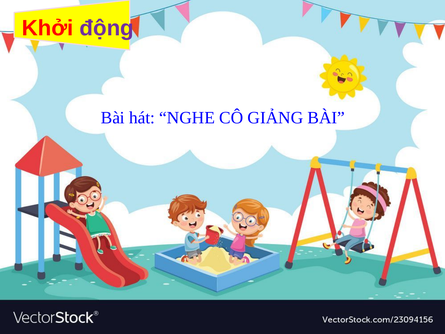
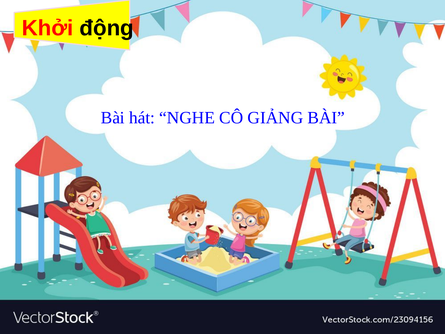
động colour: purple -> black
